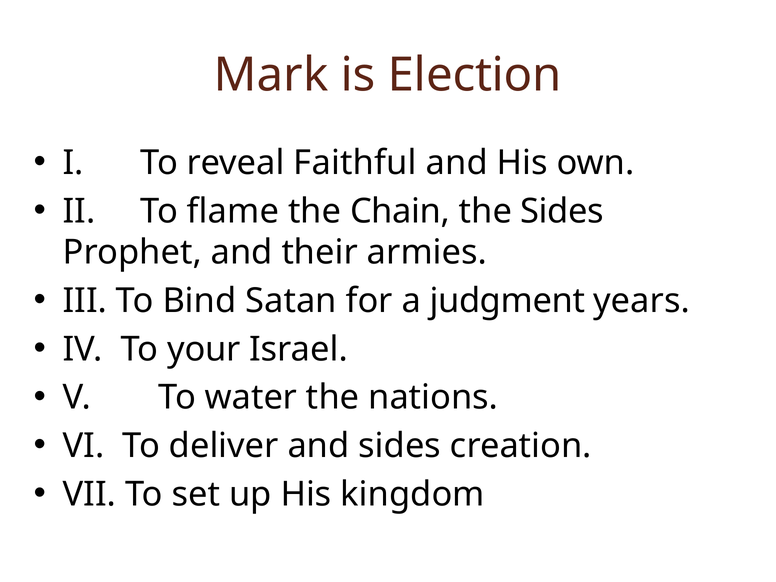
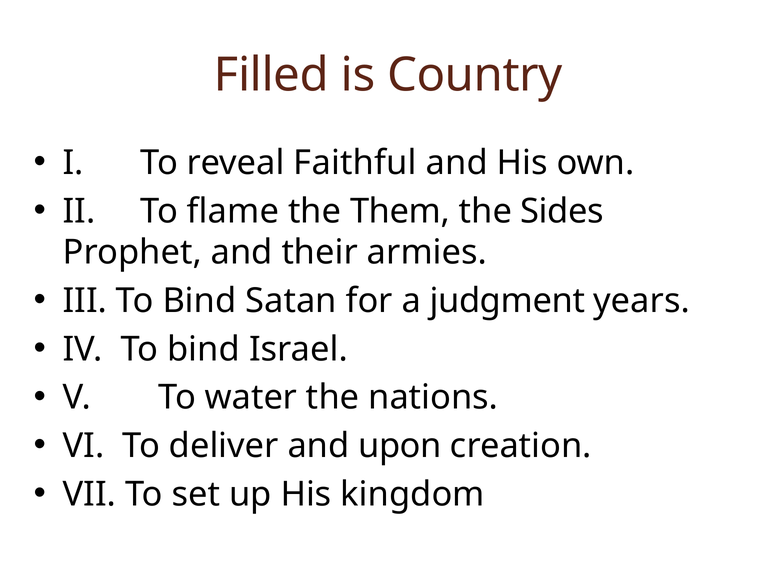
Mark: Mark -> Filled
Election: Election -> Country
Chain: Chain -> Them
IV To your: your -> bind
and sides: sides -> upon
